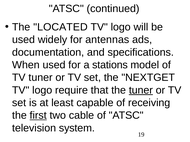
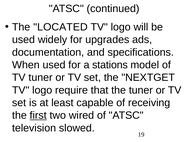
antennas: antennas -> upgrades
tuner at (141, 90) underline: present -> none
cable: cable -> wired
system: system -> slowed
